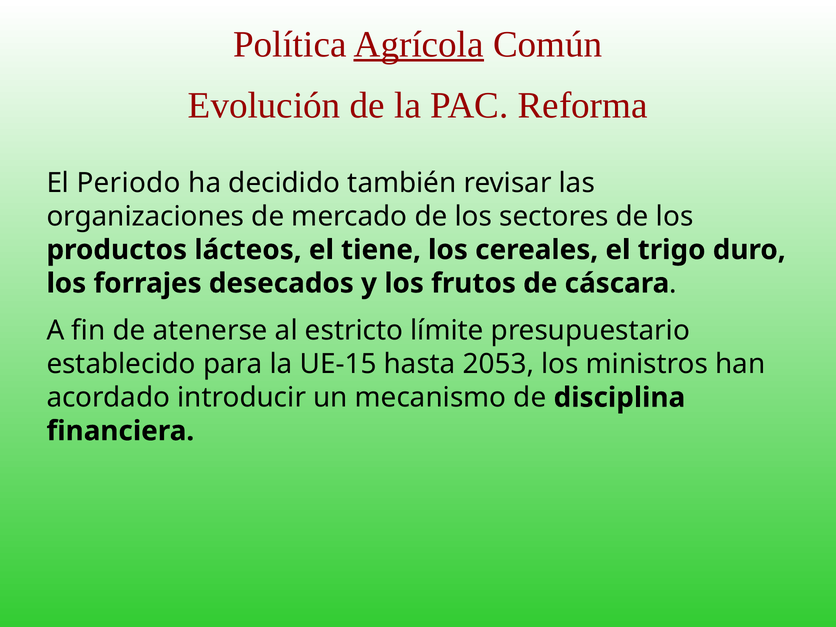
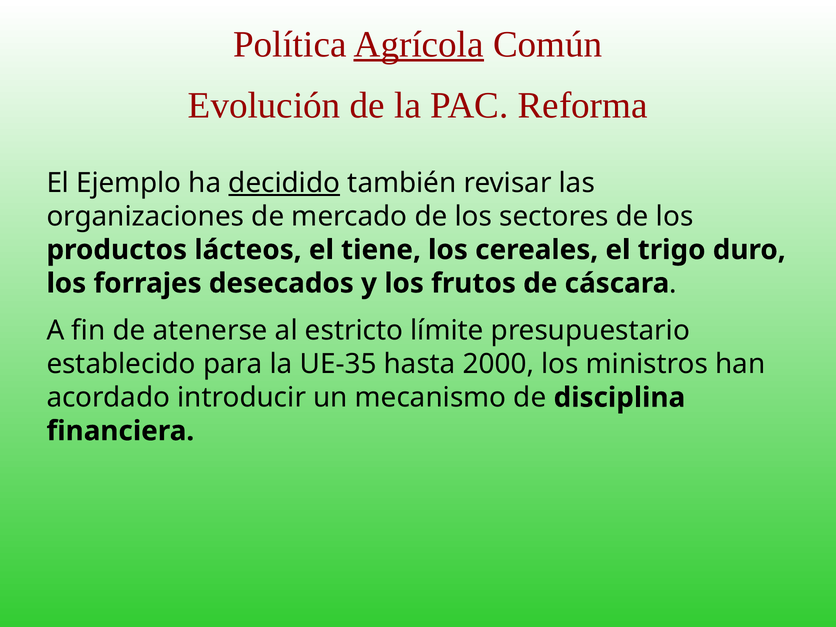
Periodo: Periodo -> Ejemplo
decidido underline: none -> present
UE-15: UE-15 -> UE-35
2053: 2053 -> 2000
